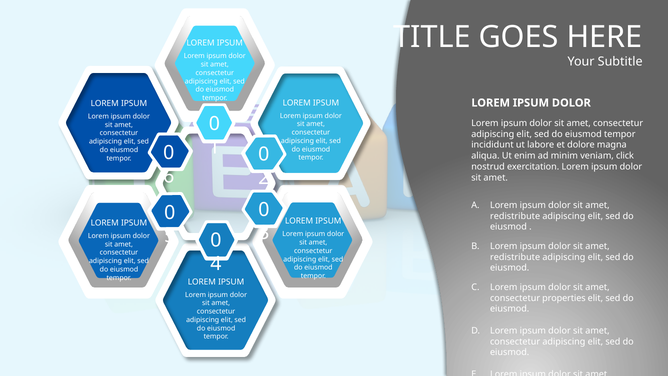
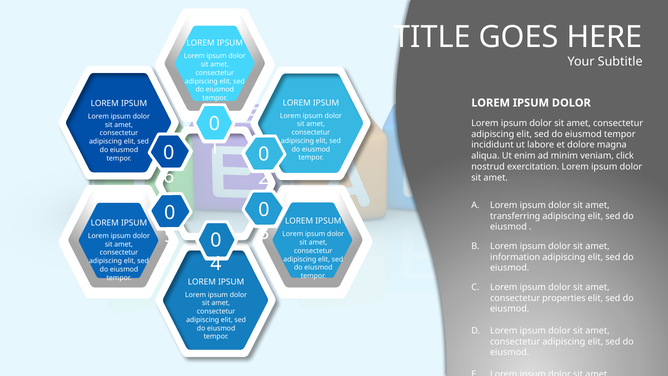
redistribute at (515, 216): redistribute -> transferring
redistribute at (515, 257): redistribute -> information
